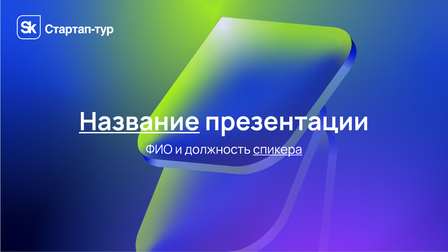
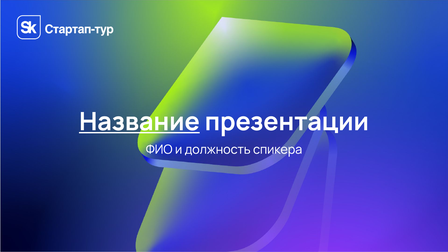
спикера underline: present -> none
